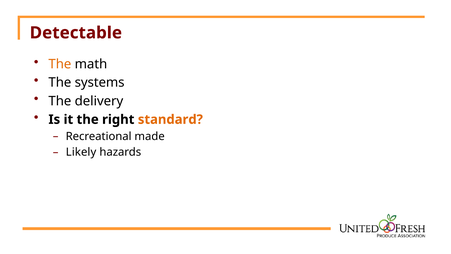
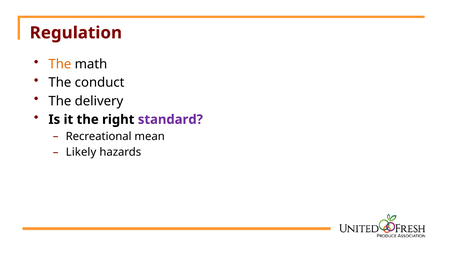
Detectable: Detectable -> Regulation
systems: systems -> conduct
standard colour: orange -> purple
made: made -> mean
